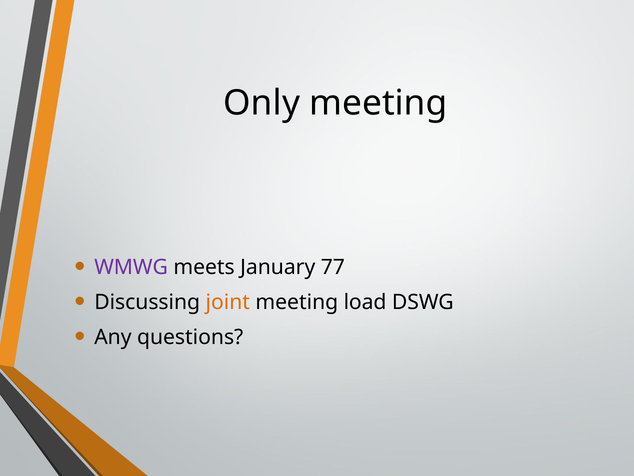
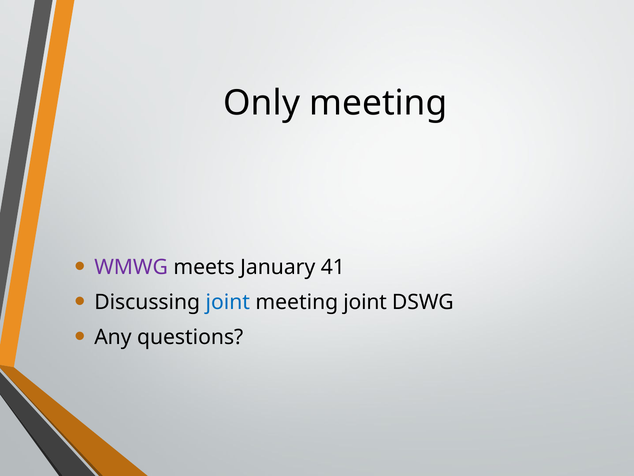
77: 77 -> 41
joint at (228, 302) colour: orange -> blue
meeting load: load -> joint
